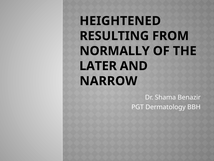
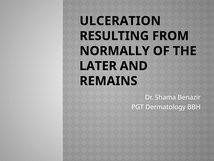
HEIGHTENED: HEIGHTENED -> ULCERATION
NARROW: NARROW -> REMAINS
